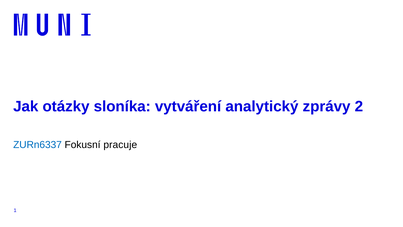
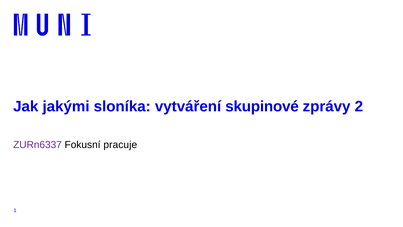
otázky: otázky -> jakými
analytický: analytický -> skupinové
ZURn6337 colour: blue -> purple
